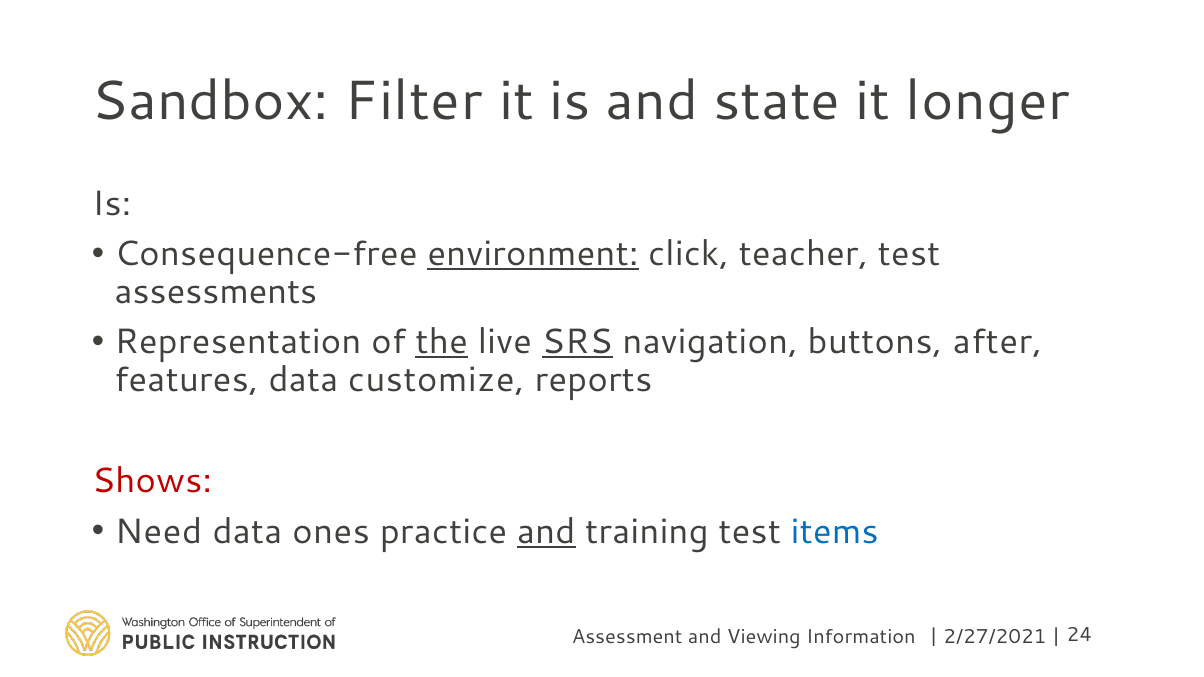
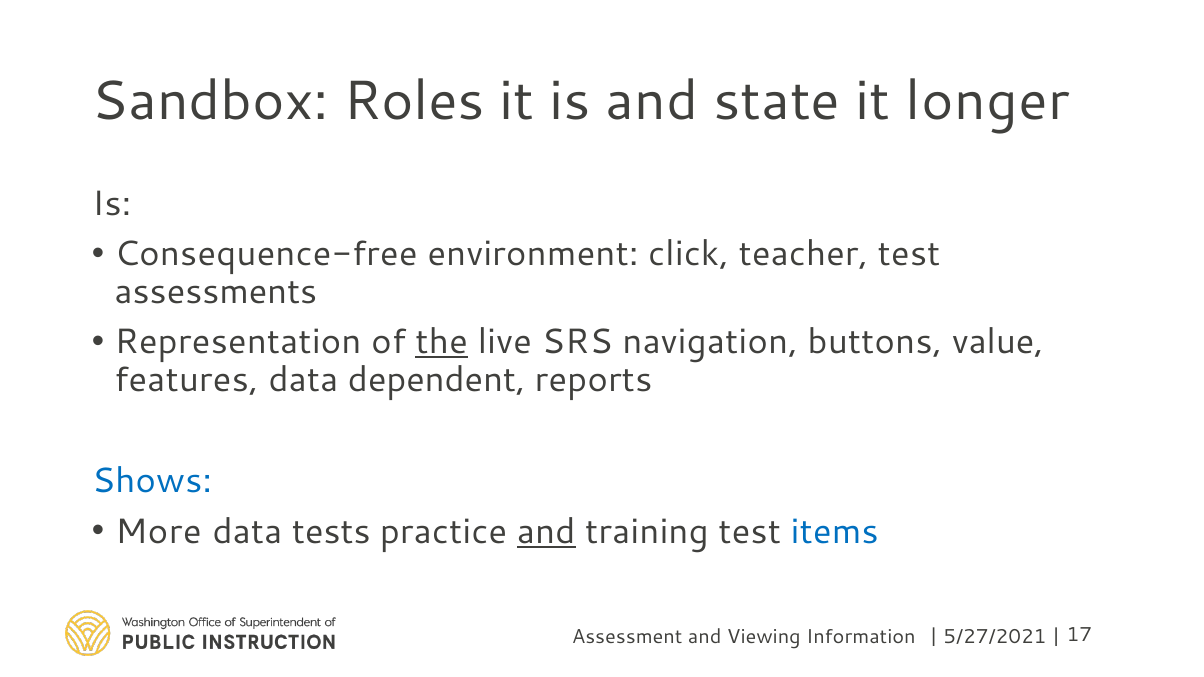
Filter: Filter -> Roles
environment underline: present -> none
SRS underline: present -> none
after: after -> value
customize: customize -> dependent
Shows colour: red -> blue
Need: Need -> More
ones: ones -> tests
2/27/2021: 2/27/2021 -> 5/27/2021
24: 24 -> 17
